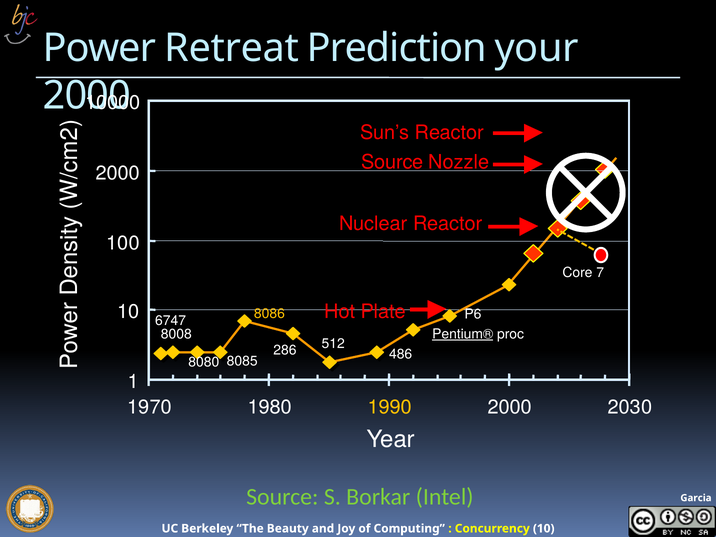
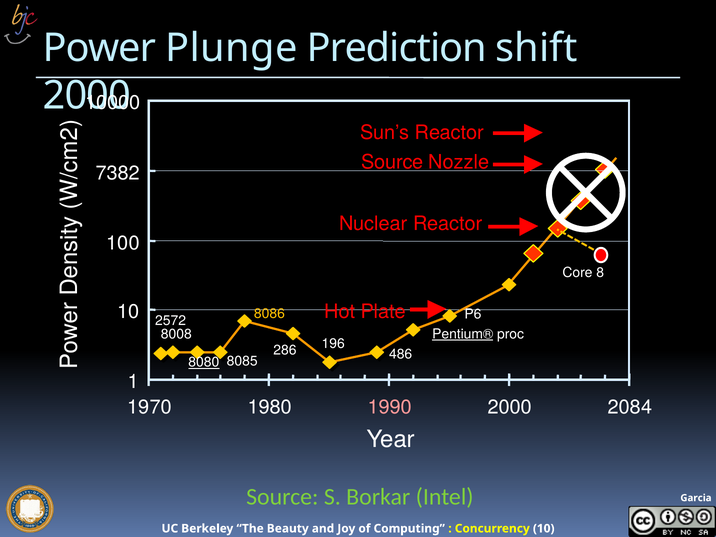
Retreat: Retreat -> Plunge
your: your -> shift
2000 at (118, 173): 2000 -> 7382
7: 7 -> 8
6747: 6747 -> 2572
512: 512 -> 196
8080 underline: none -> present
1990 colour: yellow -> pink
2030: 2030 -> 2084
